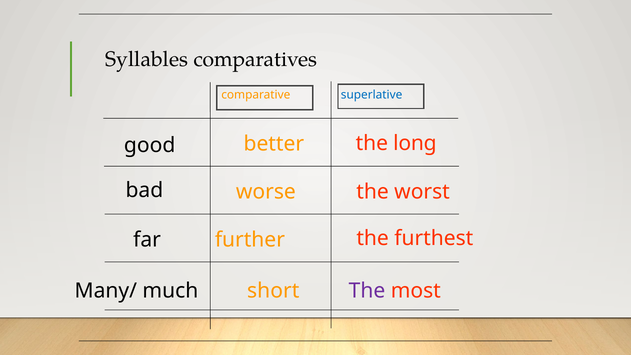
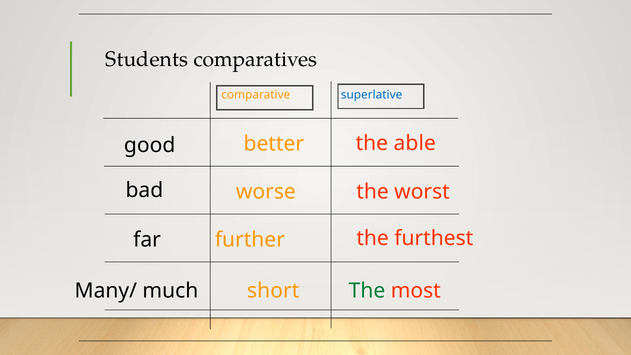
Syllables: Syllables -> Students
long: long -> able
The at (367, 291) colour: purple -> green
